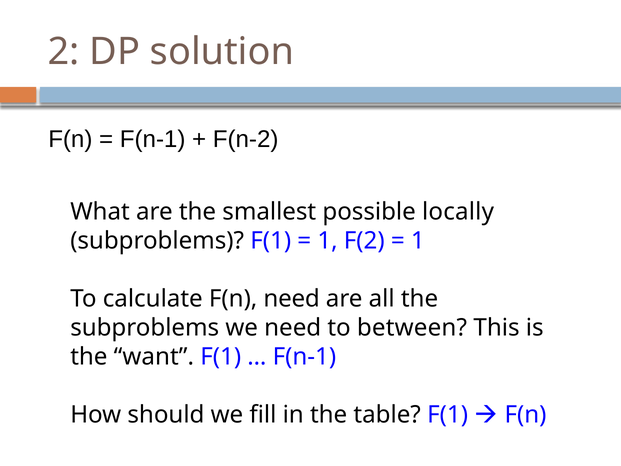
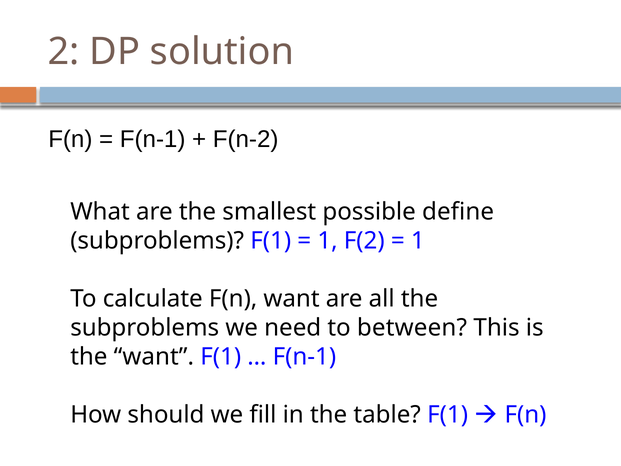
locally: locally -> define
F(n need: need -> want
